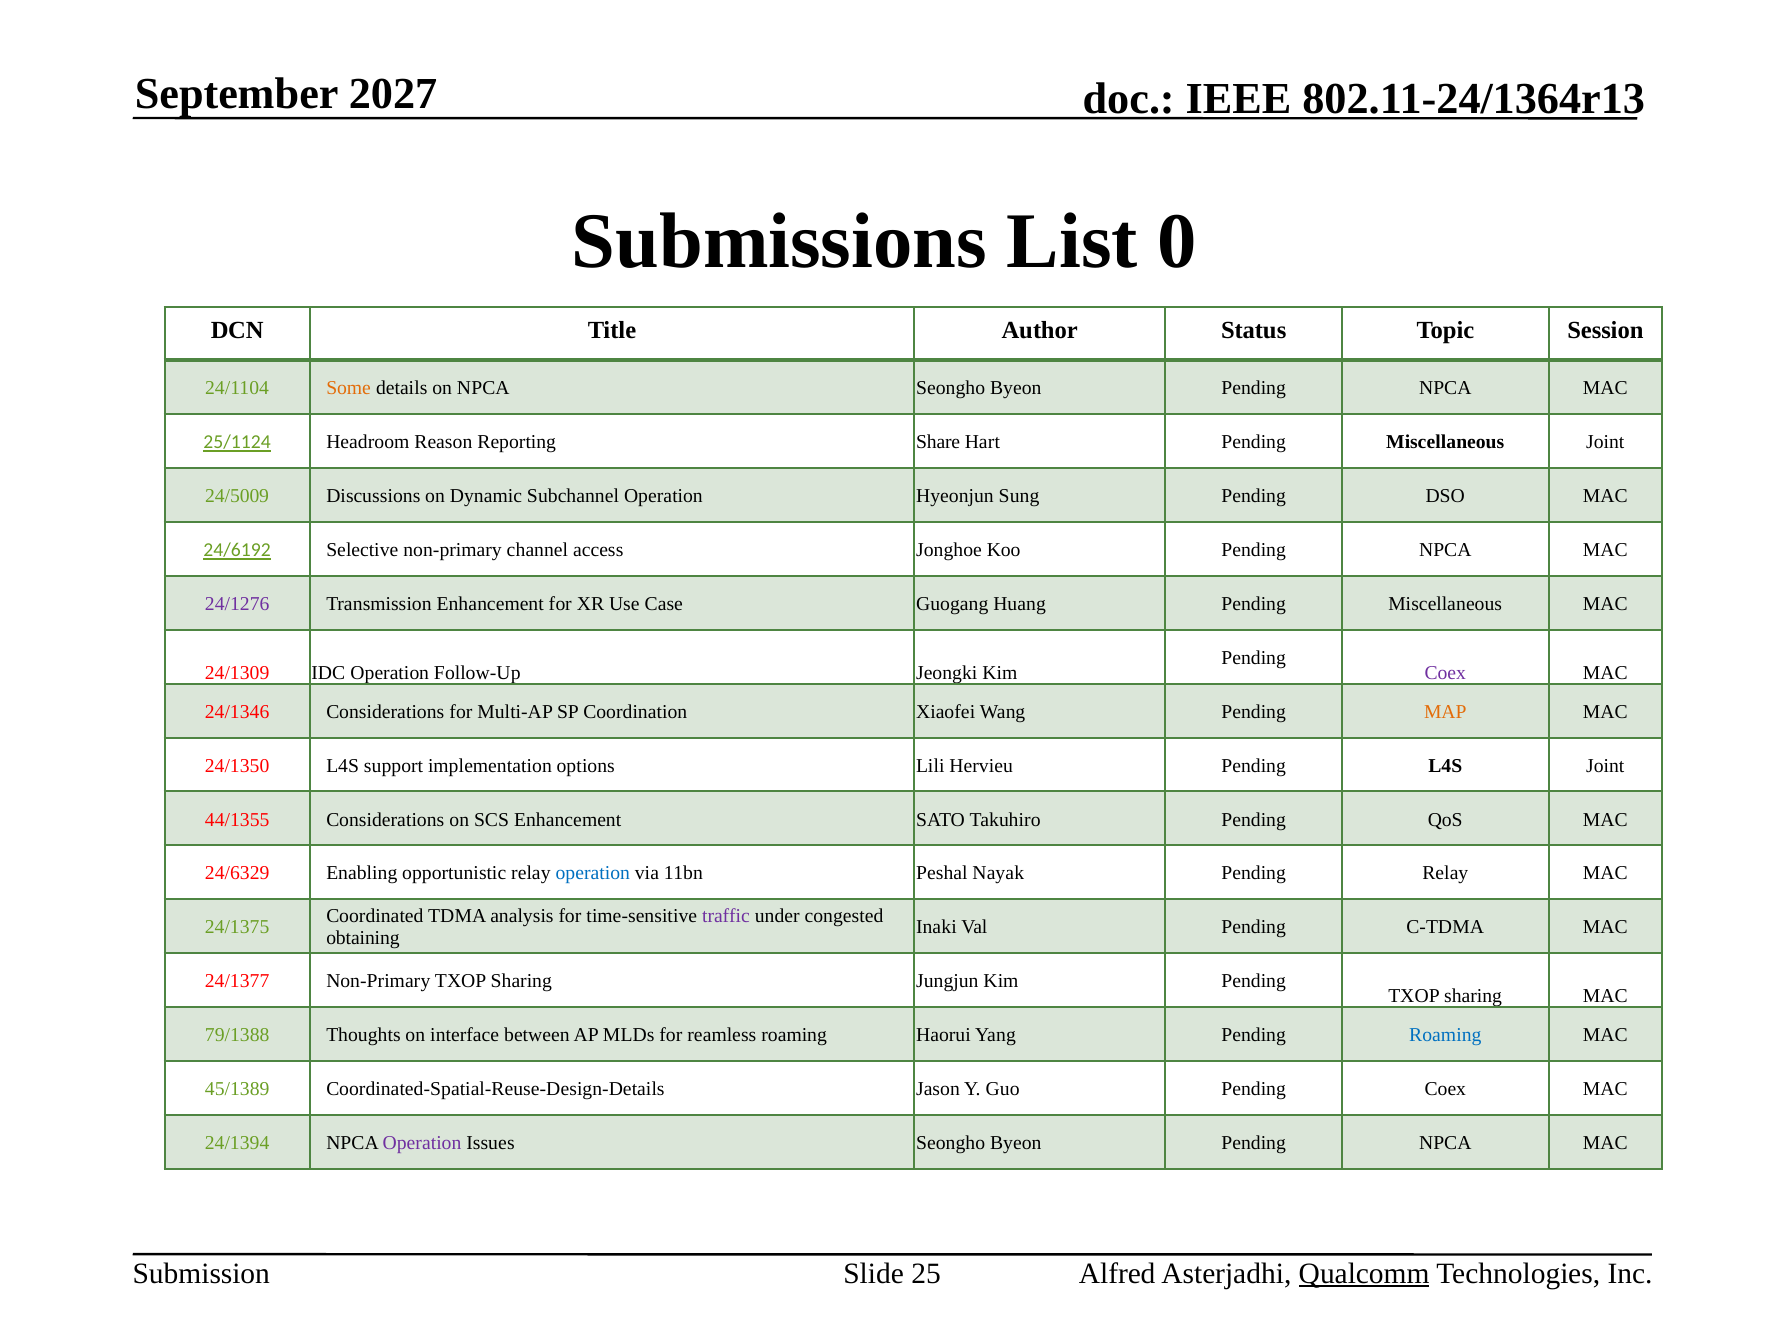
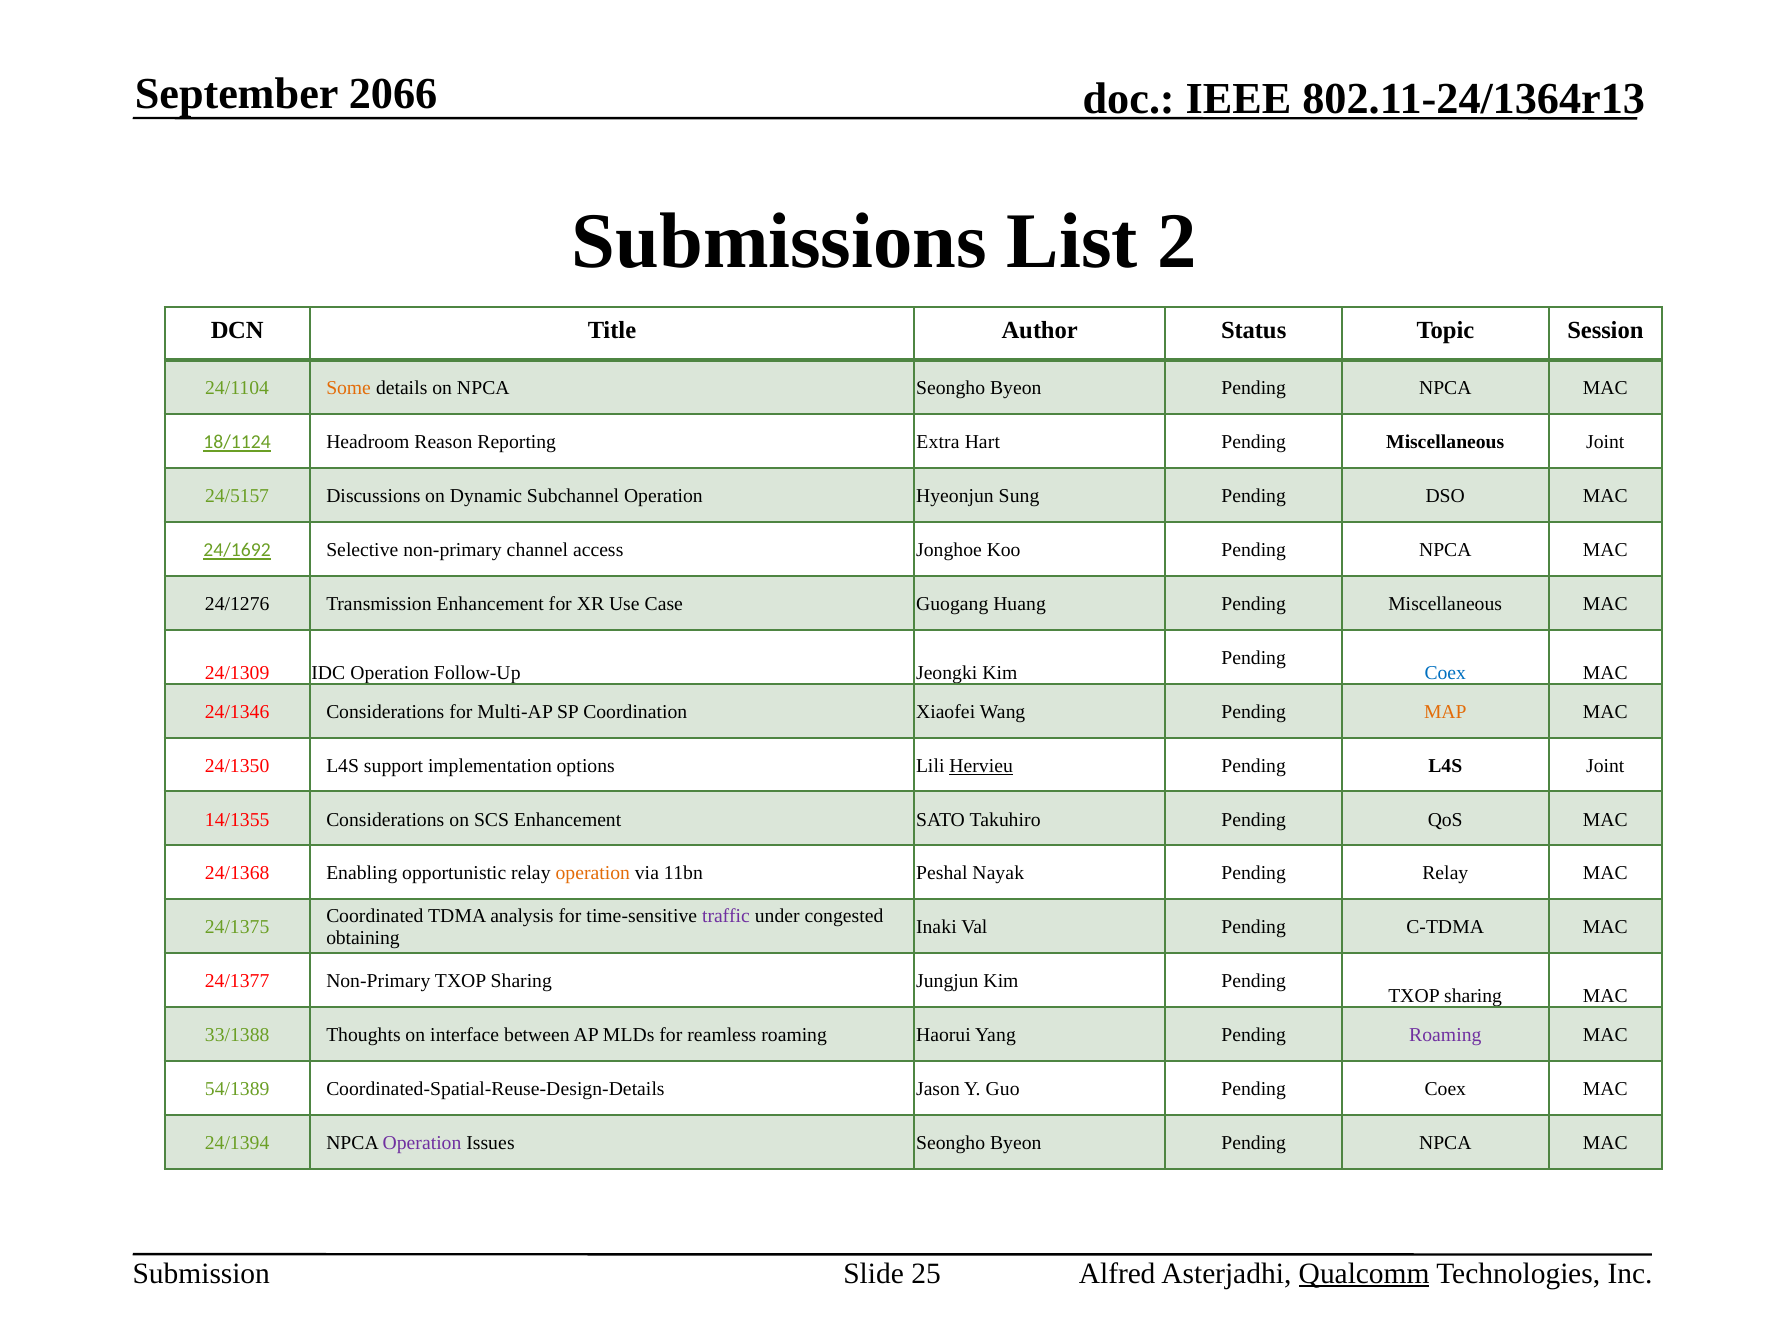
2027: 2027 -> 2066
0: 0 -> 2
25/1124: 25/1124 -> 18/1124
Share: Share -> Extra
24/5009: 24/5009 -> 24/5157
24/6192: 24/6192 -> 24/1692
24/1276 colour: purple -> black
Coex at (1445, 673) colour: purple -> blue
Hervieu underline: none -> present
44/1355: 44/1355 -> 14/1355
24/6329: 24/6329 -> 24/1368
operation at (593, 873) colour: blue -> orange
79/1388: 79/1388 -> 33/1388
Roaming at (1445, 1035) colour: blue -> purple
45/1389: 45/1389 -> 54/1389
